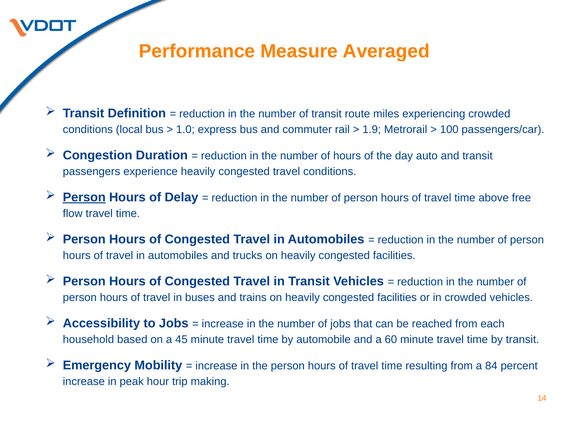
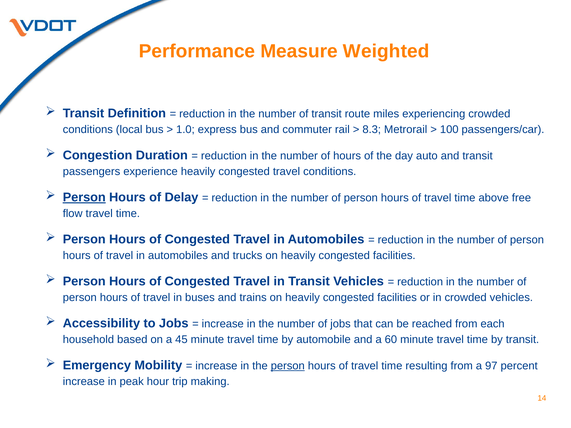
Averaged: Averaged -> Weighted
1.9: 1.9 -> 8.3
person at (288, 366) underline: none -> present
84: 84 -> 97
